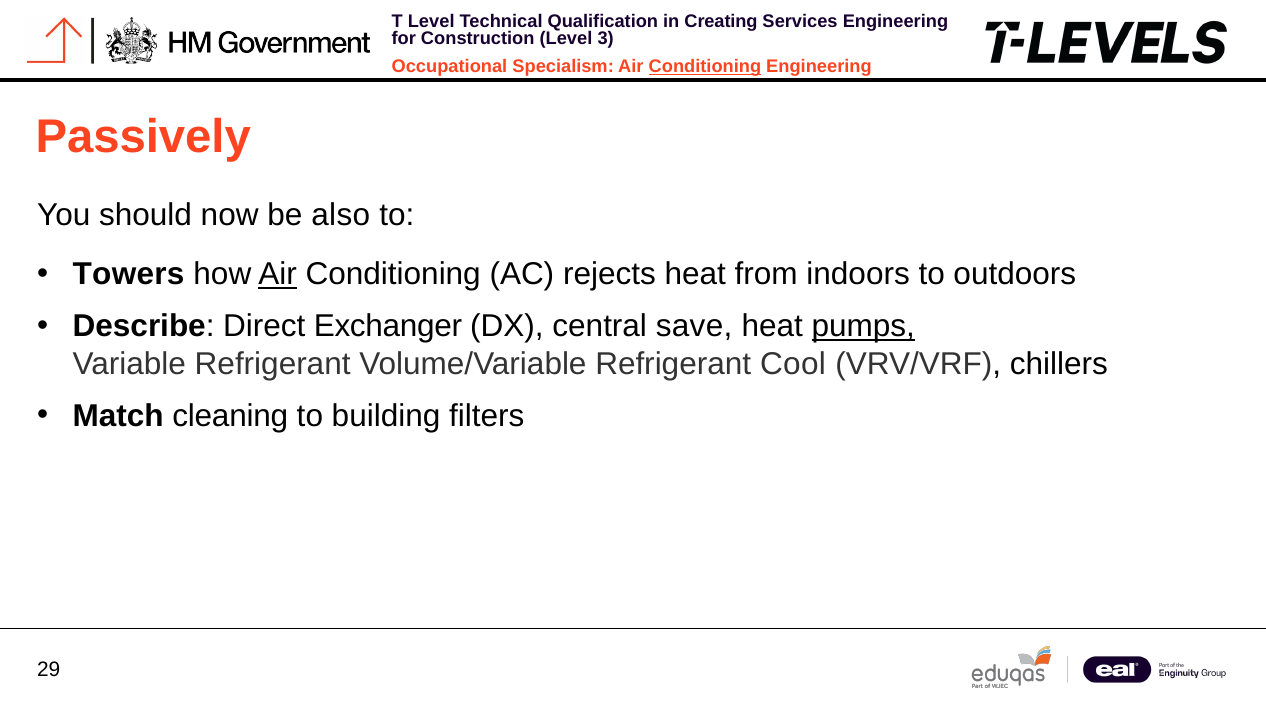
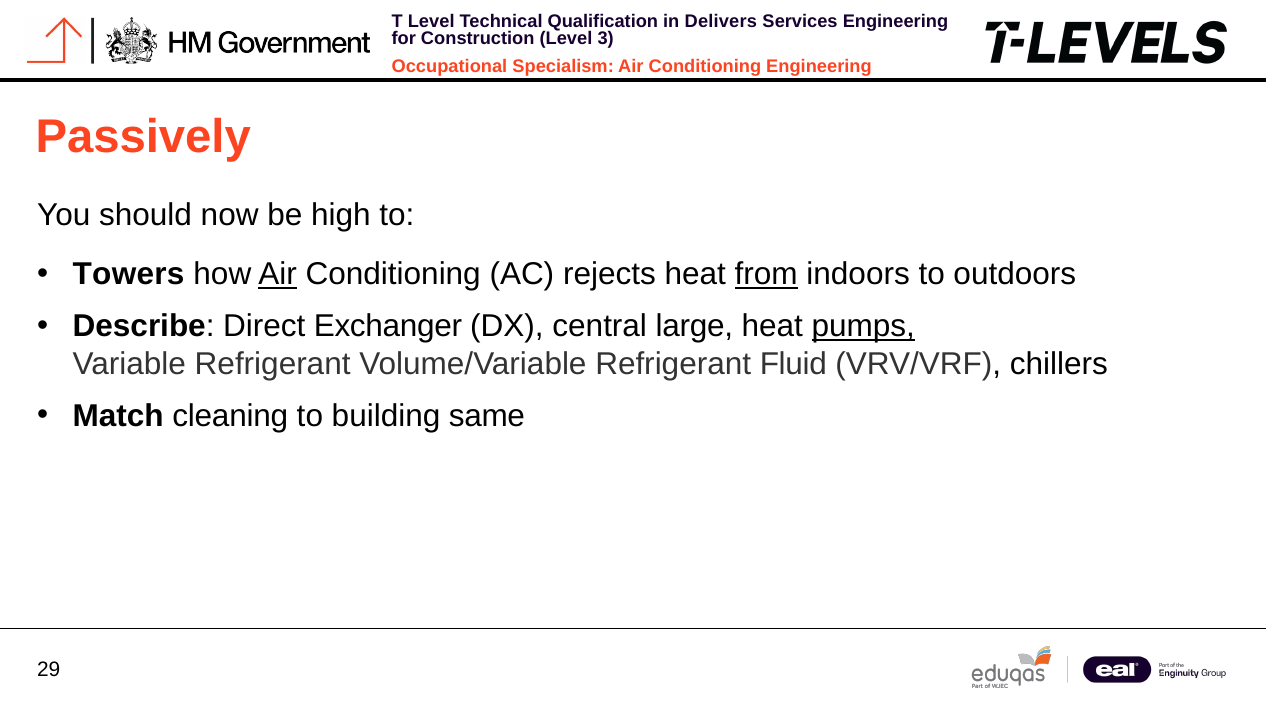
Creating: Creating -> Delivers
Conditioning at (705, 66) underline: present -> none
also: also -> high
from underline: none -> present
save: save -> large
Cool: Cool -> Fluid
filters: filters -> same
